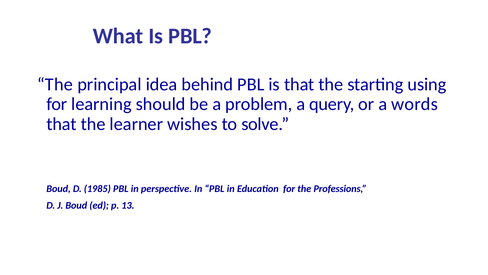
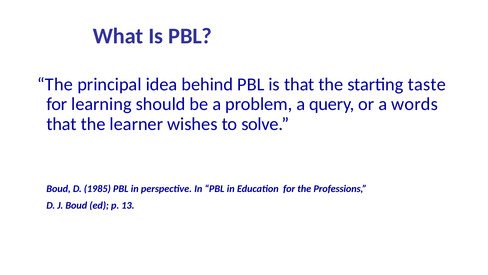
using: using -> taste
